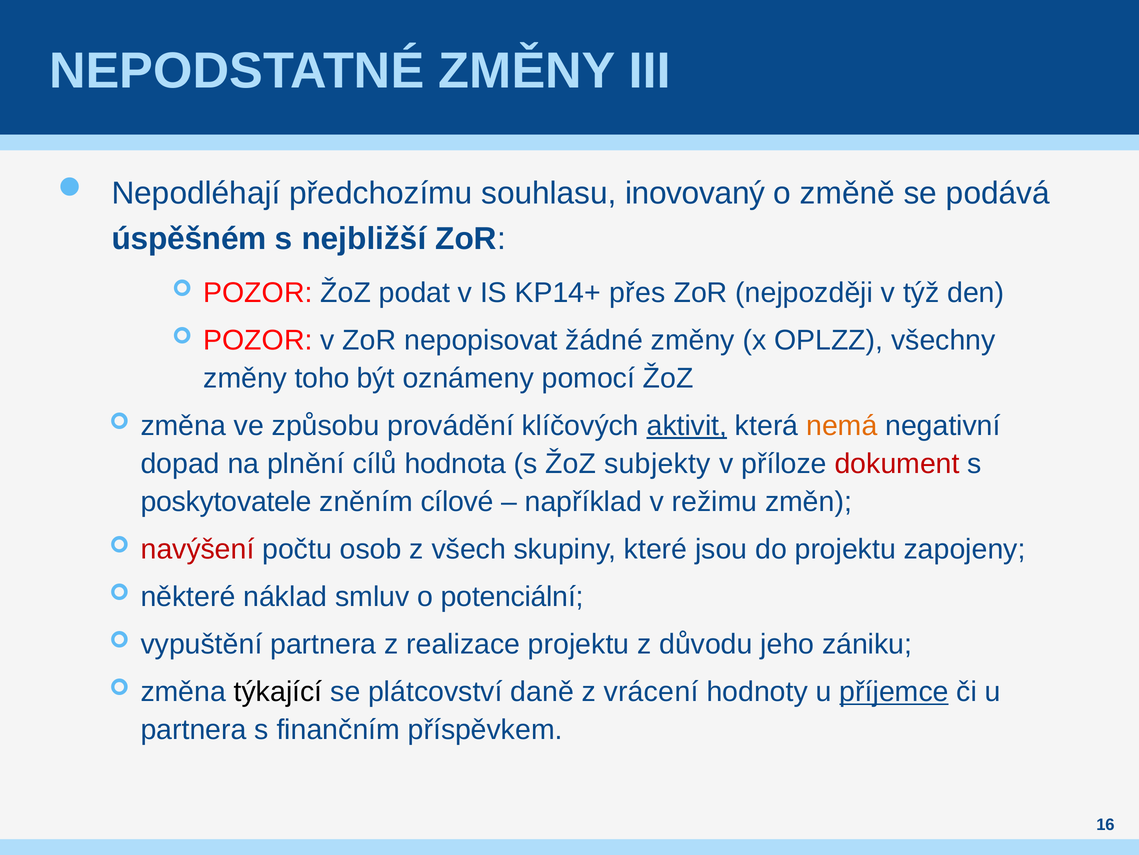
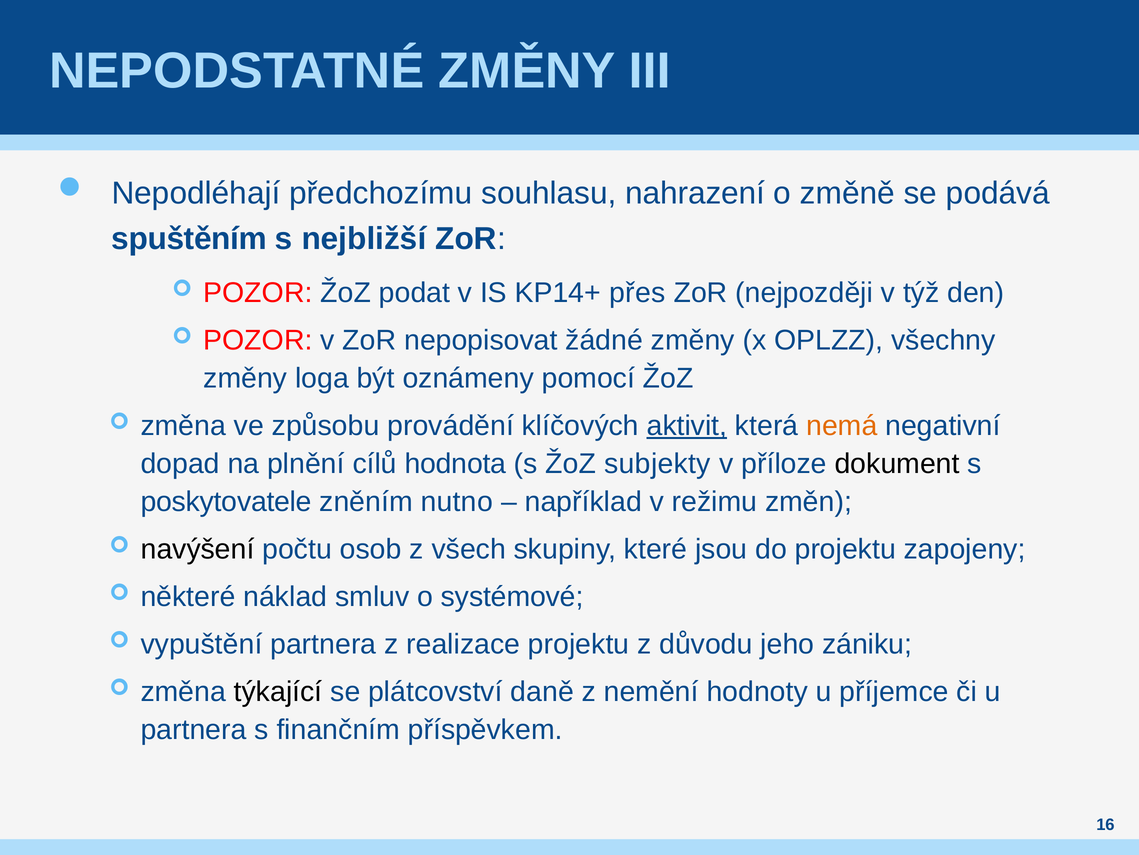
inovovaný: inovovaný -> nahrazení
úspěšném: úspěšném -> spuštěním
toho: toho -> loga
dokument colour: red -> black
cílové: cílové -> nutno
navýšení colour: red -> black
potenciální: potenciální -> systémové
vrácení: vrácení -> nemění
příjemce underline: present -> none
